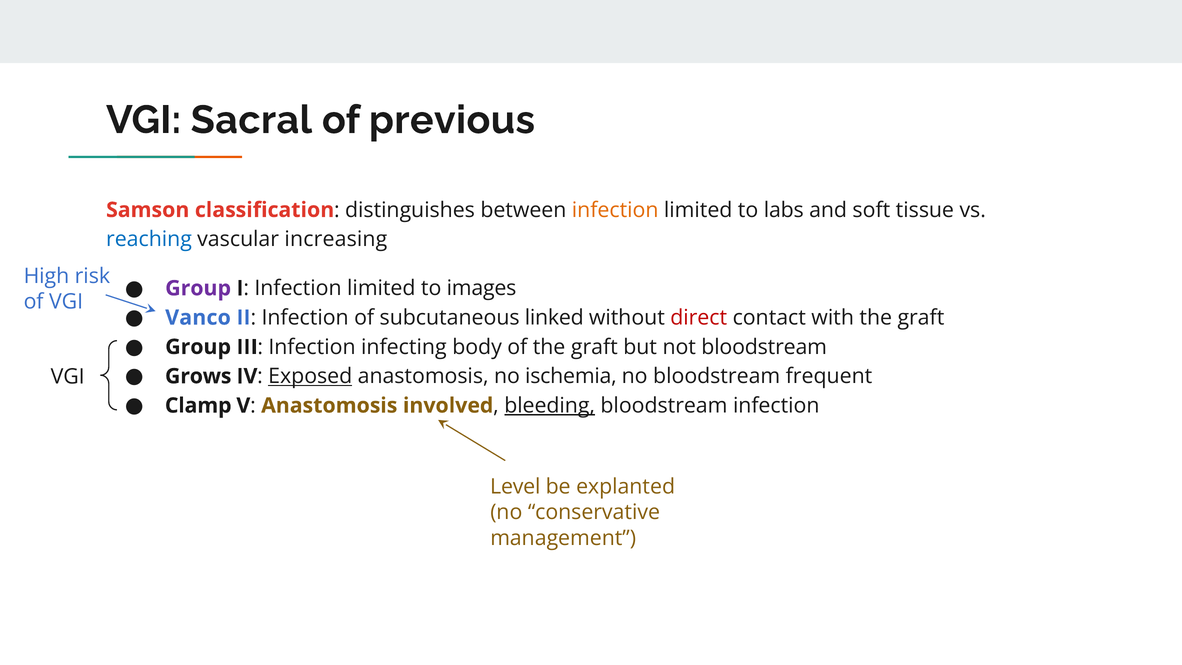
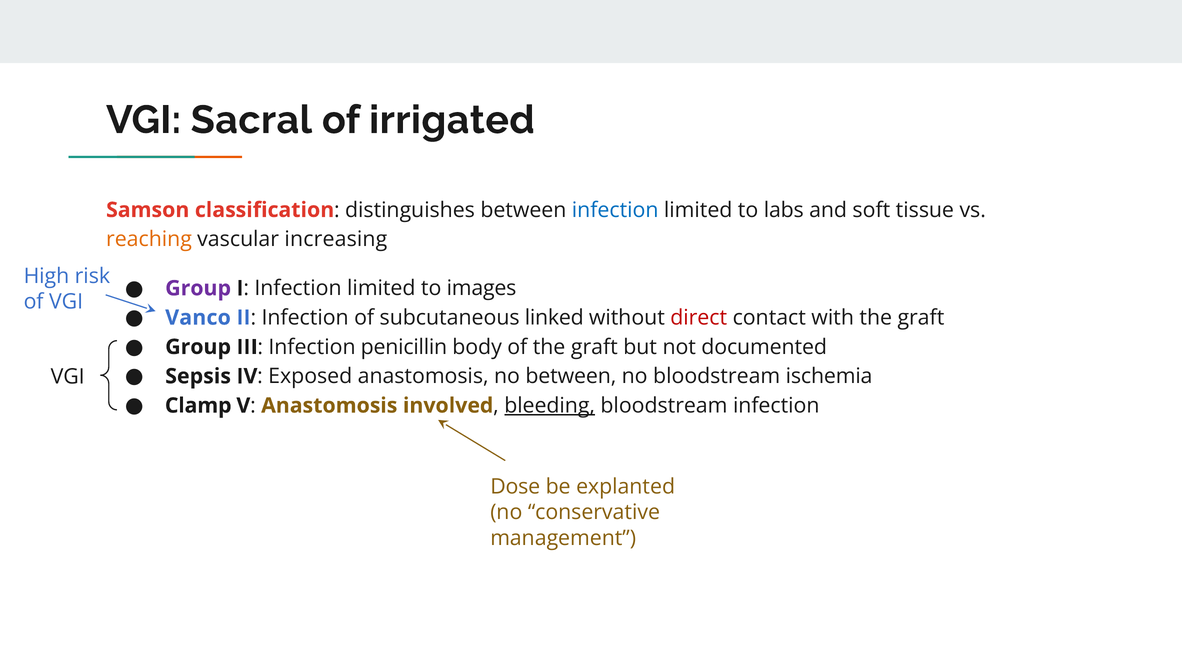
previous: previous -> irrigated
infection at (615, 210) colour: orange -> blue
reaching colour: blue -> orange
infecting: infecting -> penicillin
not bloodstream: bloodstream -> documented
Grows: Grows -> Sepsis
Exposed underline: present -> none
no ischemia: ischemia -> between
frequent: frequent -> ischemia
Level: Level -> Dose
